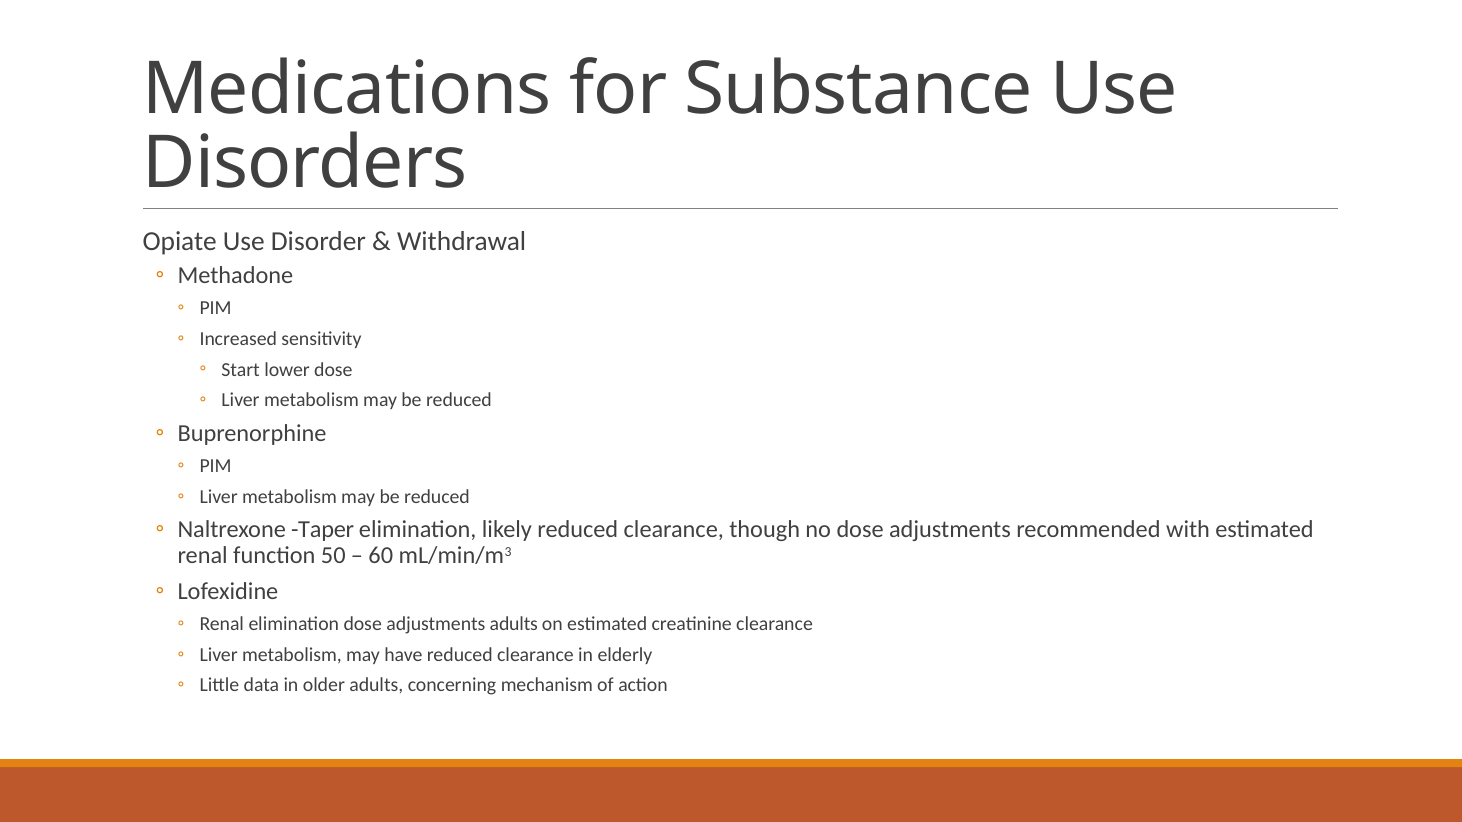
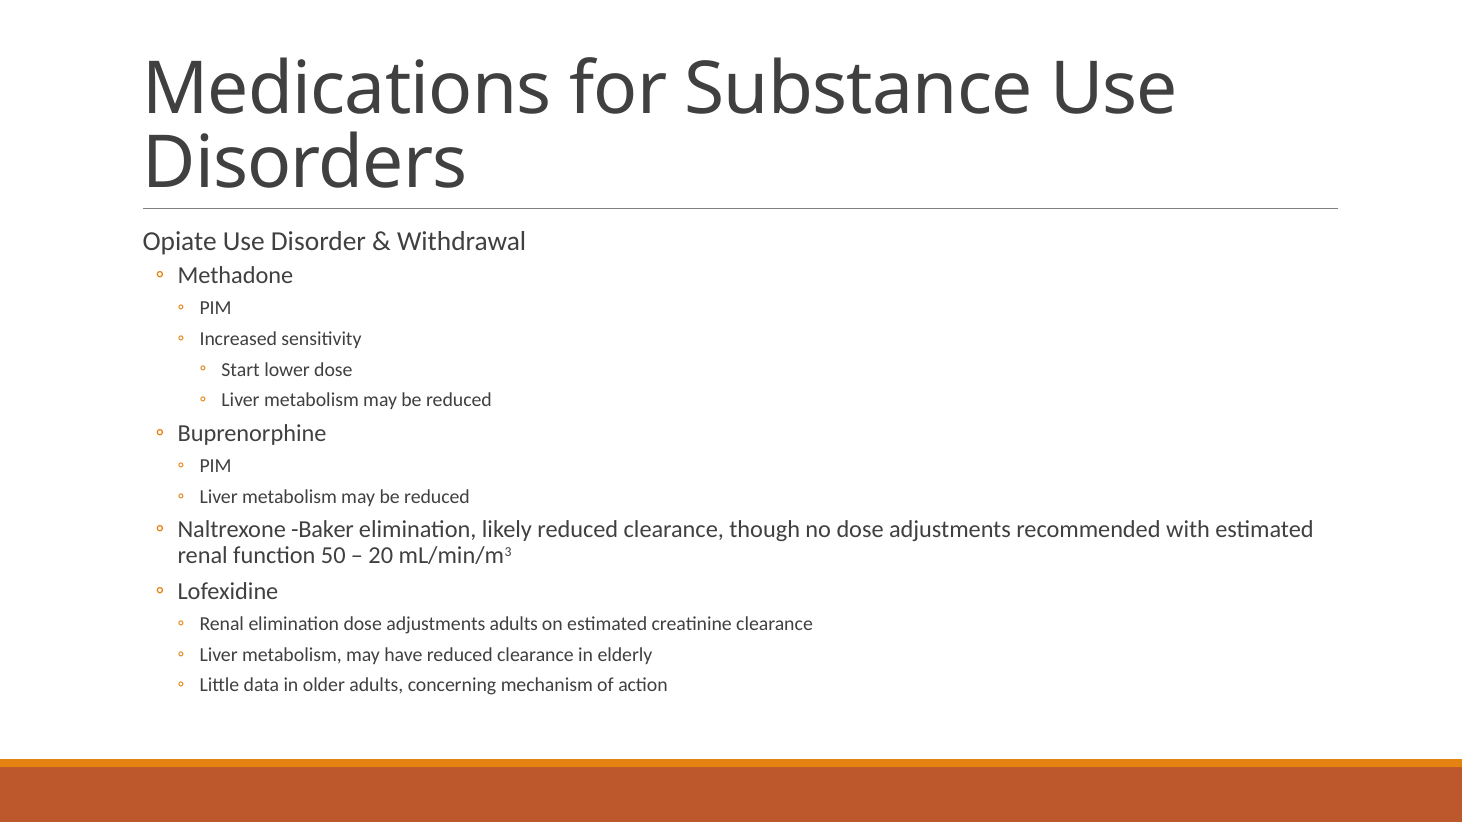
Taper: Taper -> Baker
60: 60 -> 20
